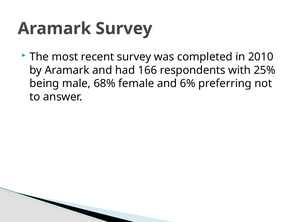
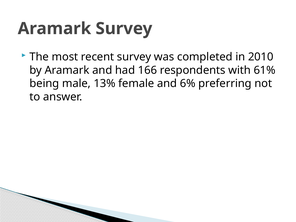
25%: 25% -> 61%
68%: 68% -> 13%
